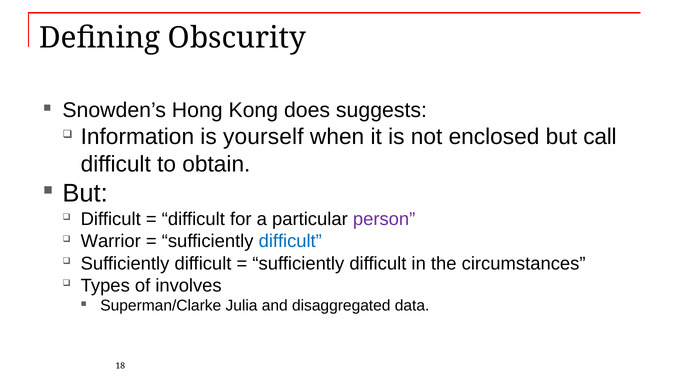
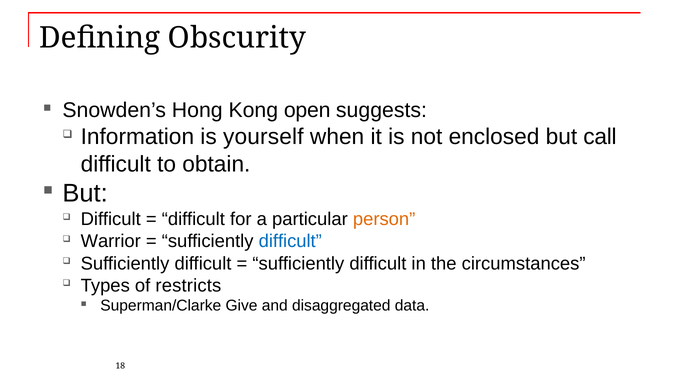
does: does -> open
person colour: purple -> orange
involves: involves -> restricts
Julia: Julia -> Give
